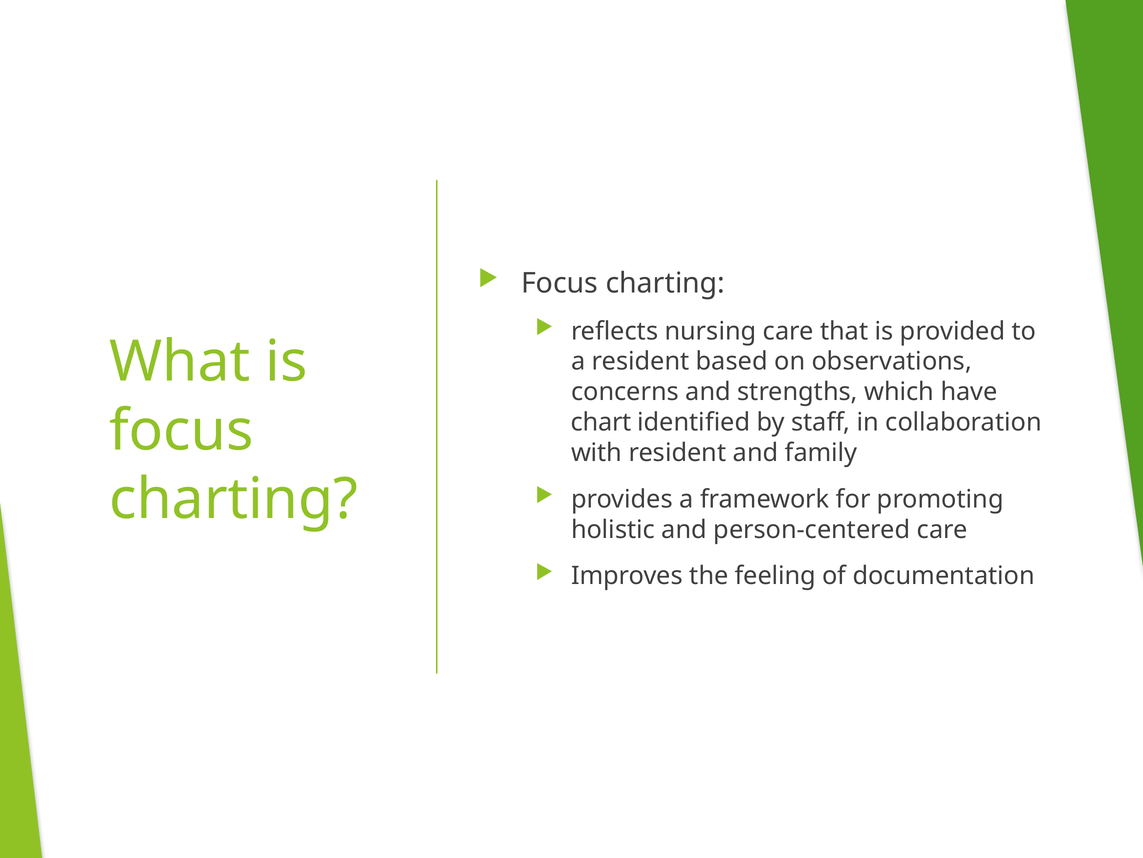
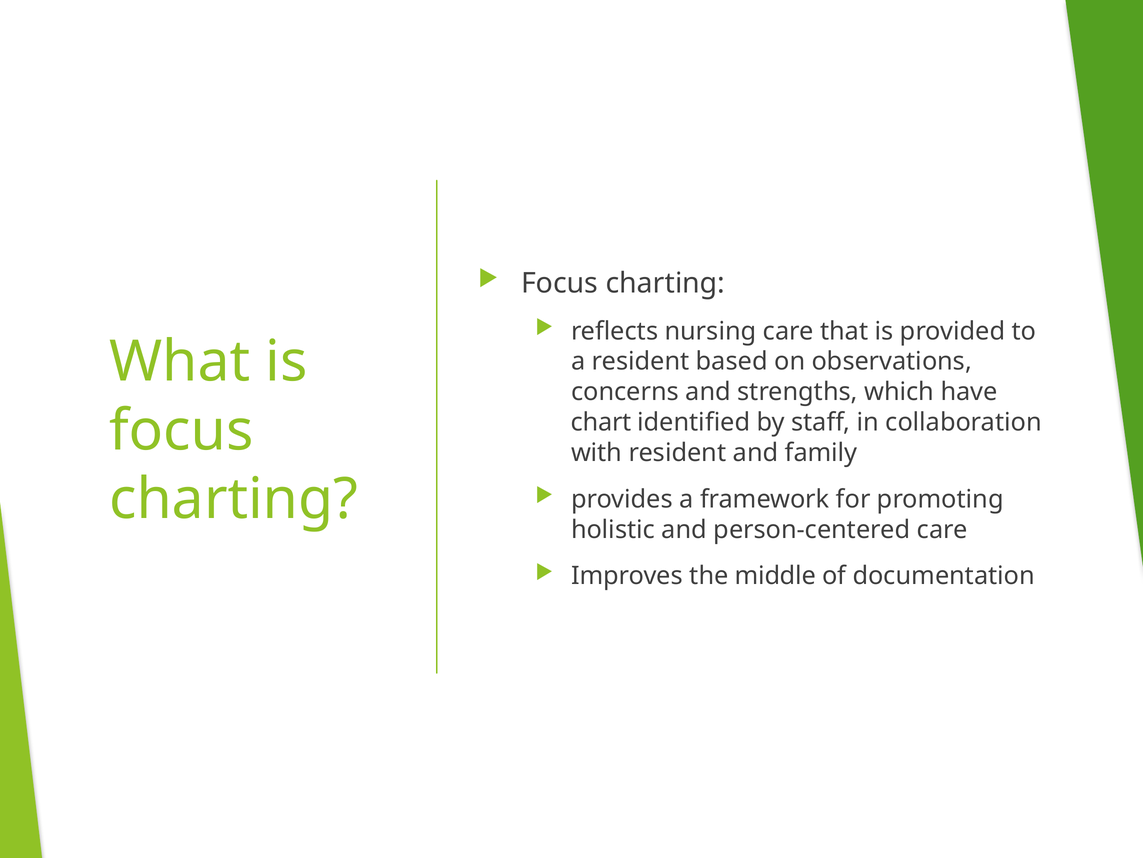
feeling: feeling -> middle
